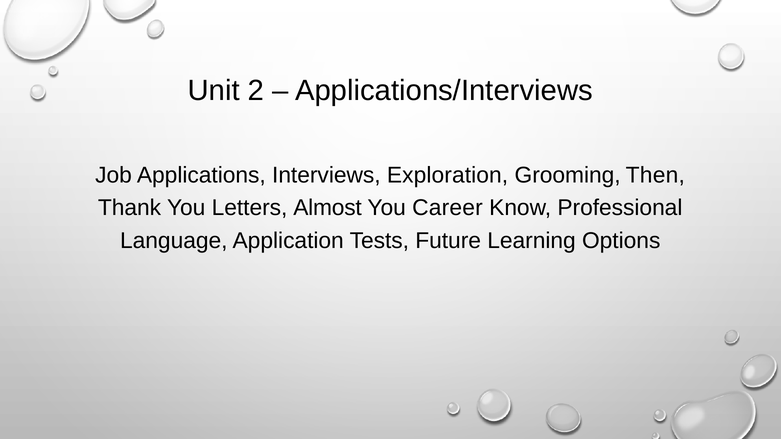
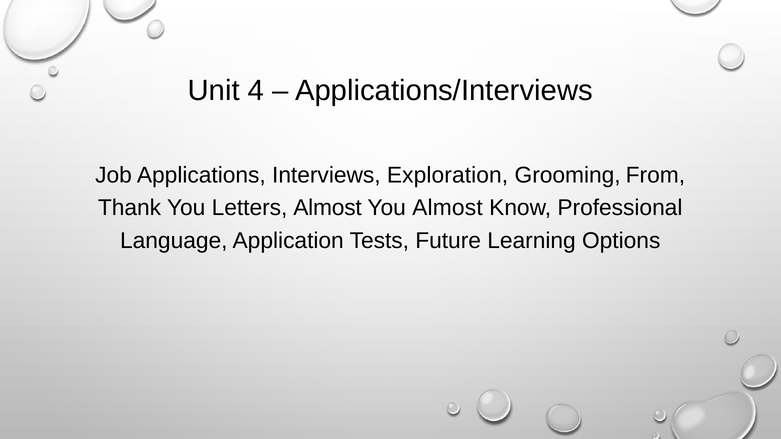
2: 2 -> 4
Then: Then -> From
You Career: Career -> Almost
